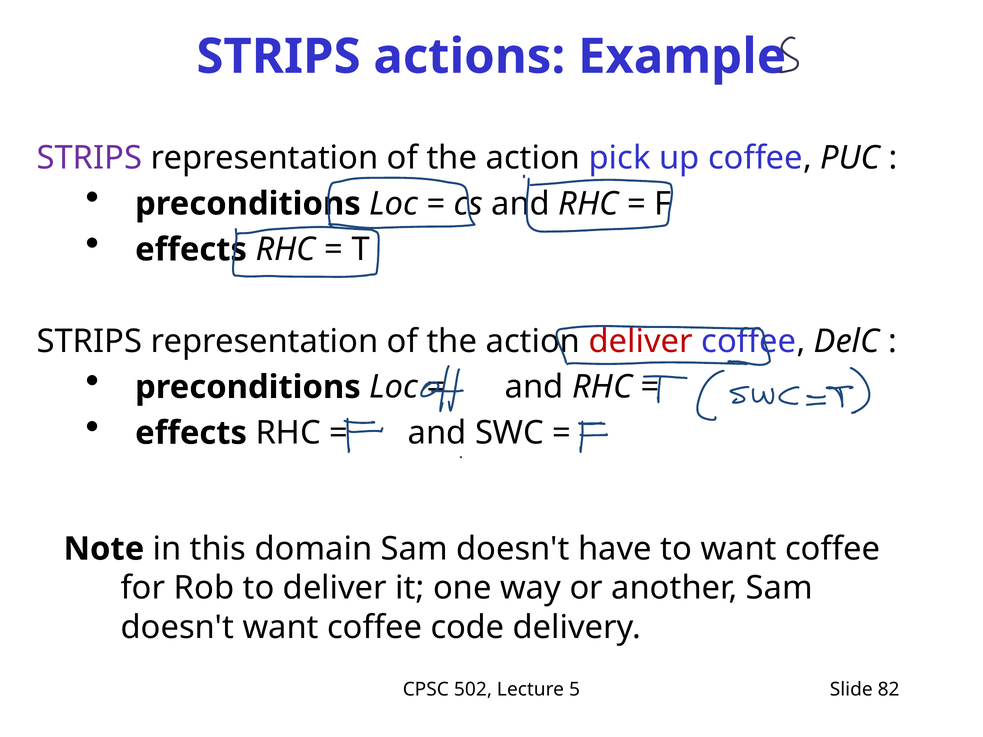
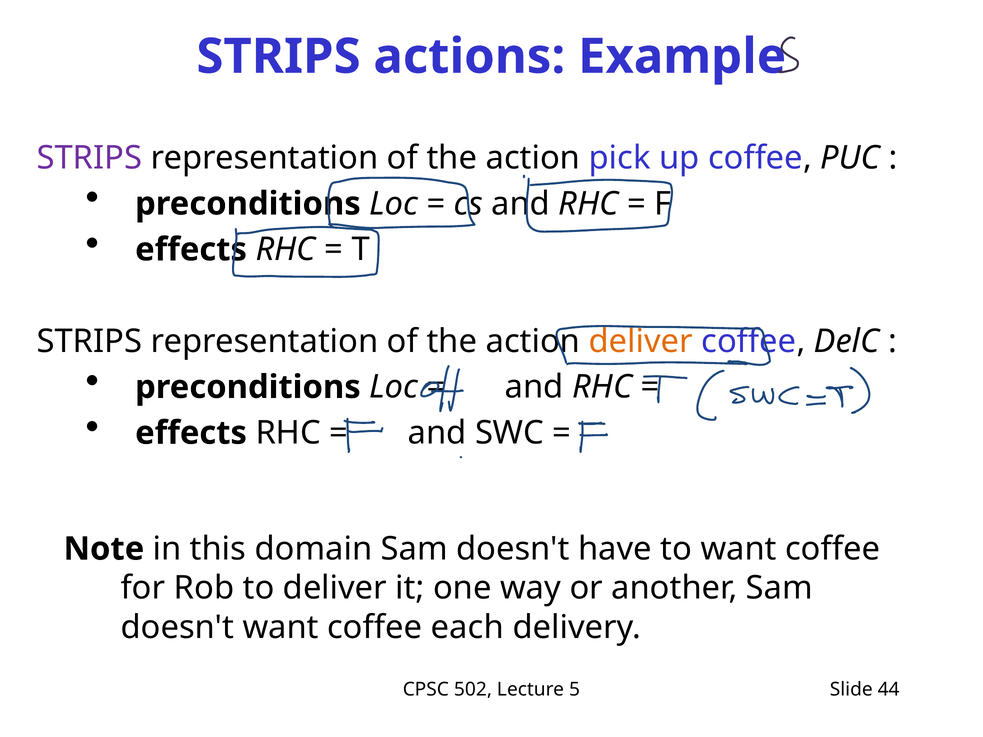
deliver at (641, 341) colour: red -> orange
code: code -> each
82: 82 -> 44
